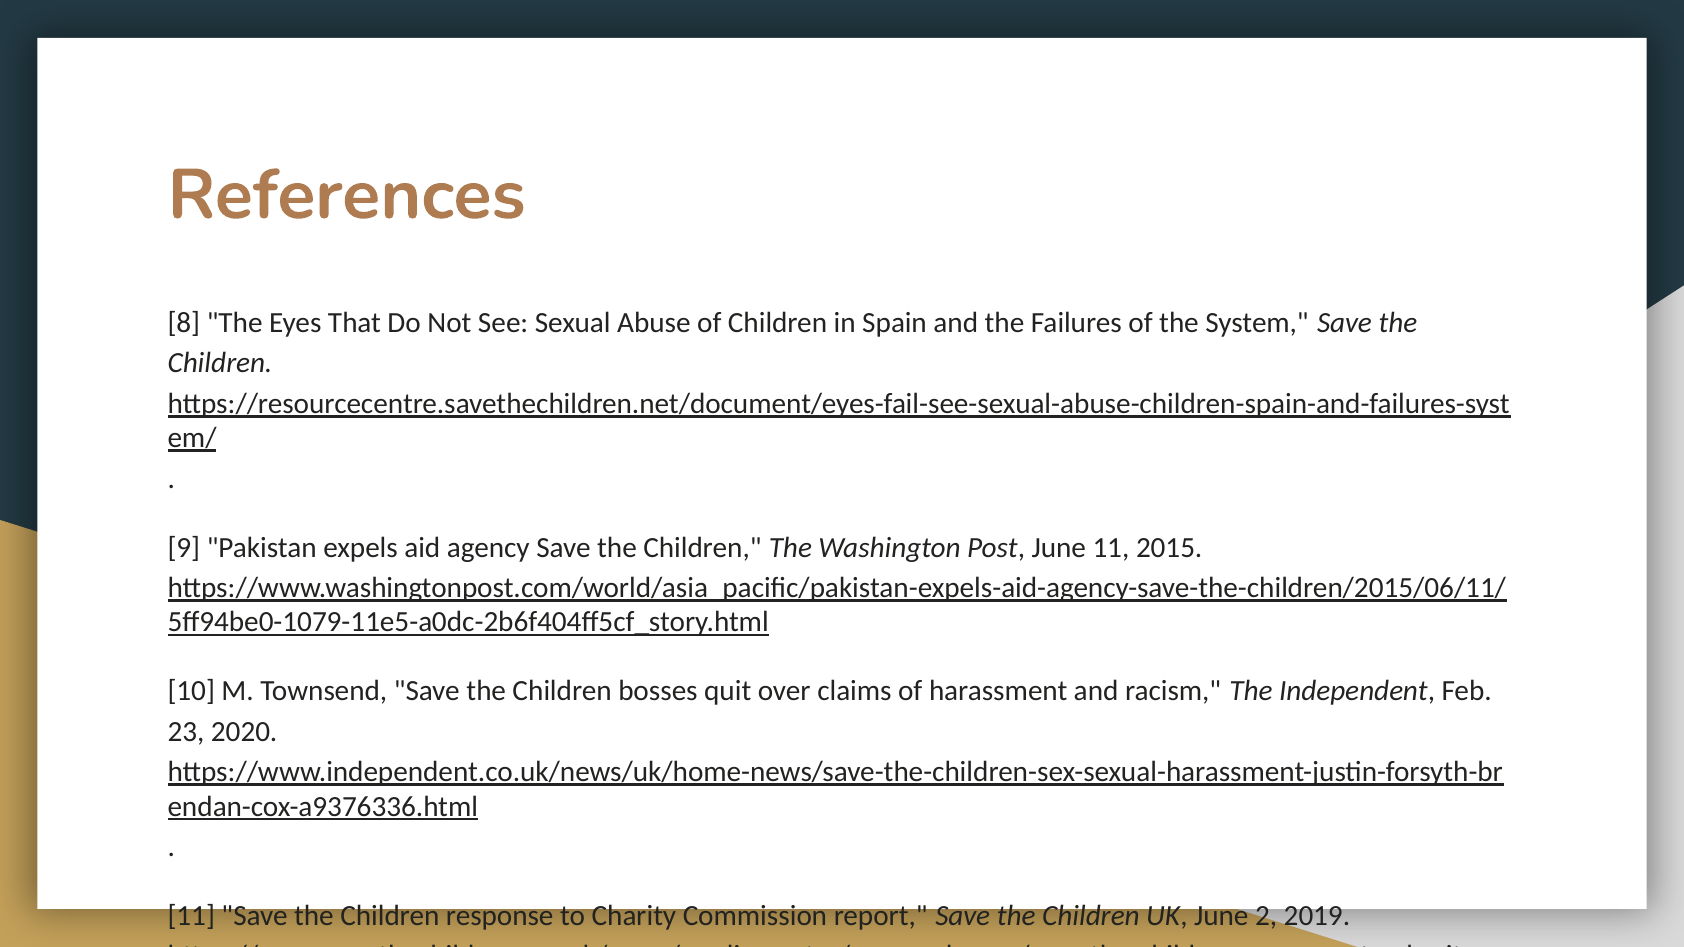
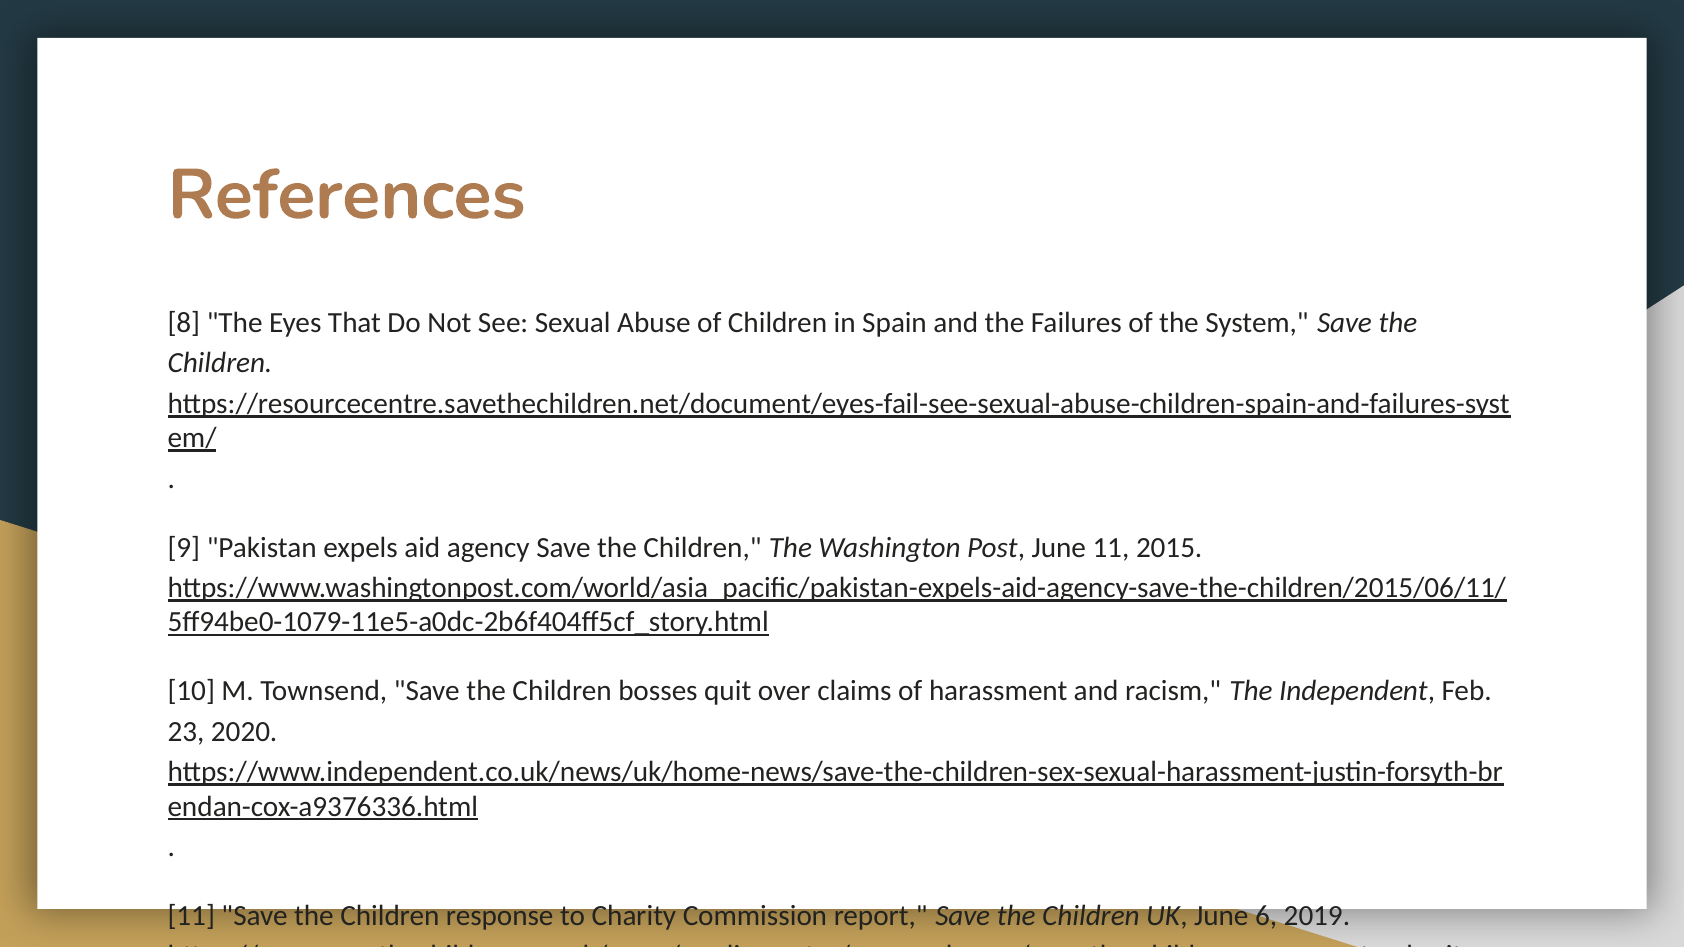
2: 2 -> 6
